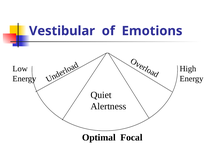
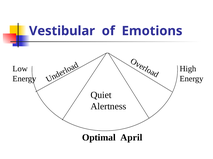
Focal: Focal -> April
